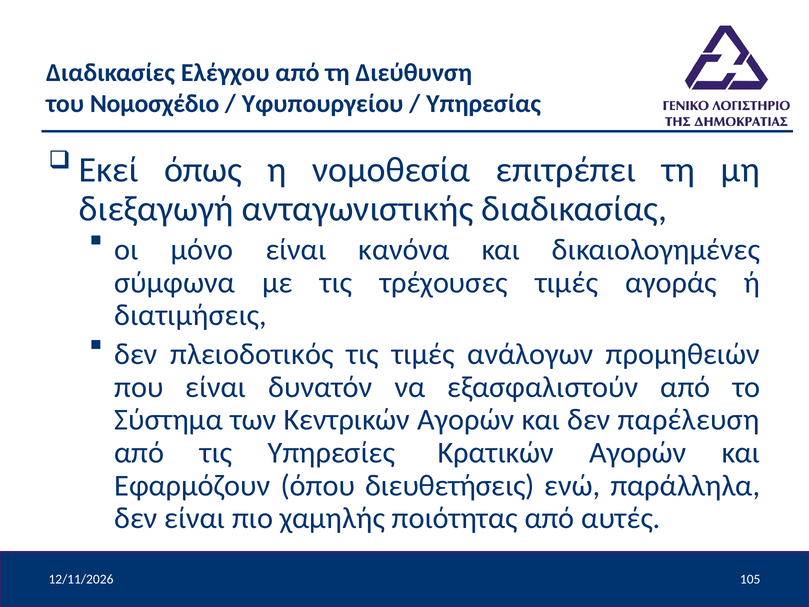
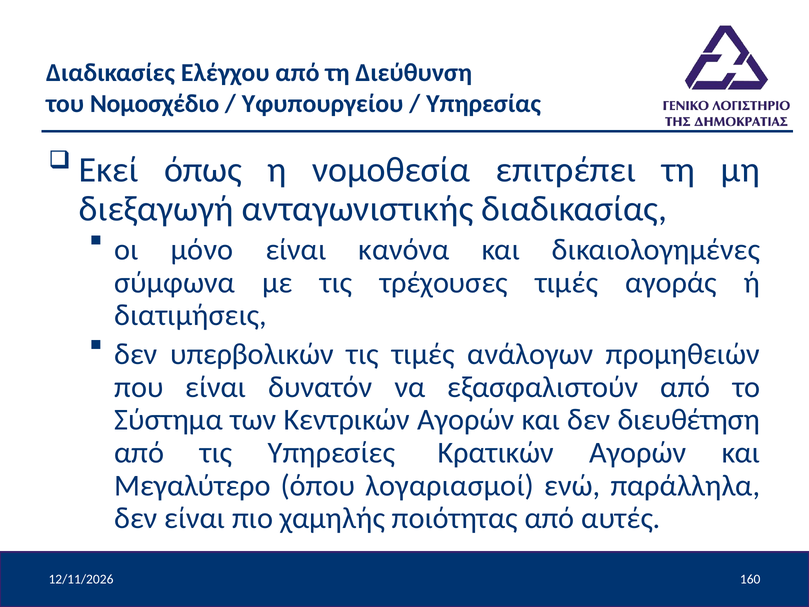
πλειοδοτικός: πλειοδοτικός -> υπερβολικών
παρέλευση: παρέλευση -> διευθέτηση
Εφαρμόζουν: Εφαρμόζουν -> Μεγαλύτερο
διευθετήσεις: διευθετήσεις -> λογαριασμοί
105: 105 -> 160
